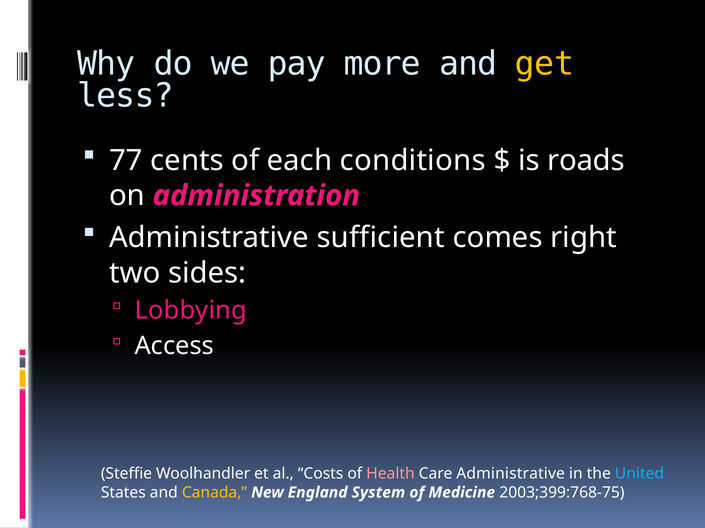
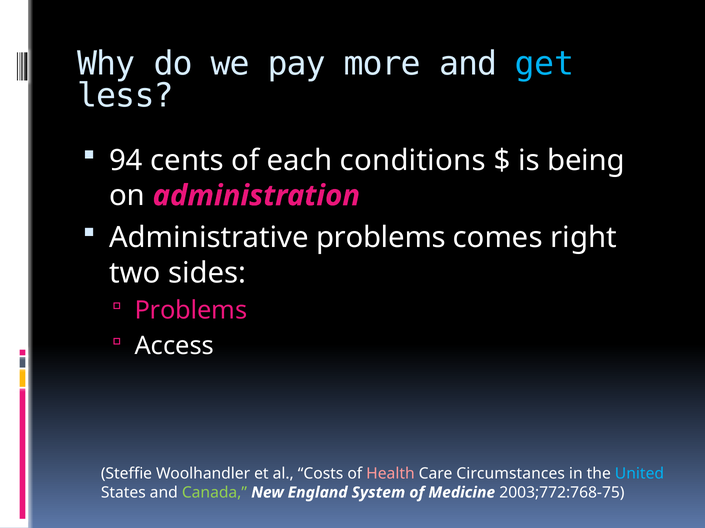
get colour: yellow -> light blue
77: 77 -> 94
roads: roads -> being
Administrative sufficient: sufficient -> problems
Lobbying at (191, 311): Lobbying -> Problems
Care Administrative: Administrative -> Circumstances
Canada colour: yellow -> light green
2003;399:768-75: 2003;399:768-75 -> 2003;772:768-75
